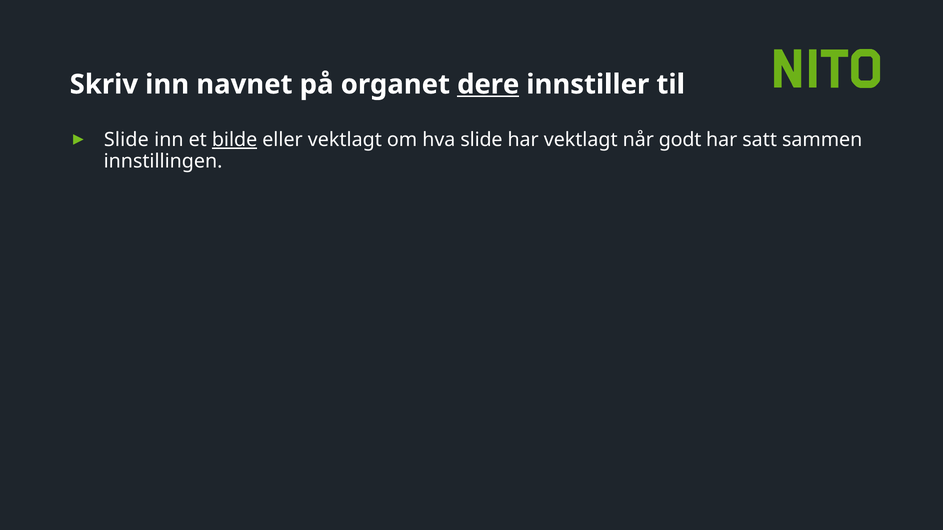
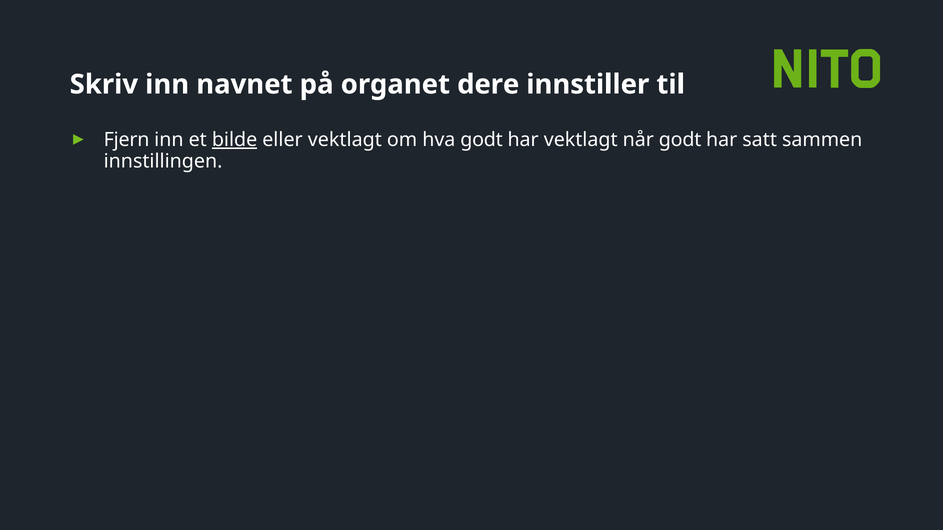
dere underline: present -> none
Slide at (126, 140): Slide -> Fjern
hva slide: slide -> godt
